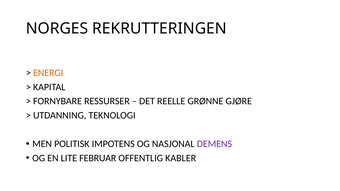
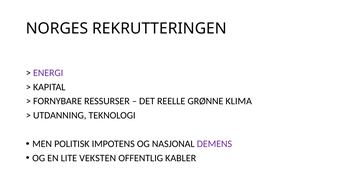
ENERGI colour: orange -> purple
GJØRE: GJØRE -> KLIMA
FEBRUAR: FEBRUAR -> VEKSTEN
